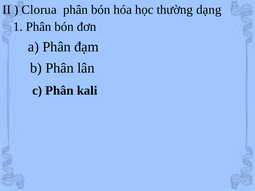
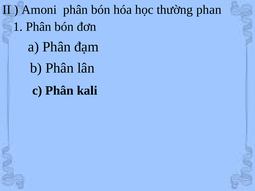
Clorua: Clorua -> Amoni
dạng: dạng -> phan
